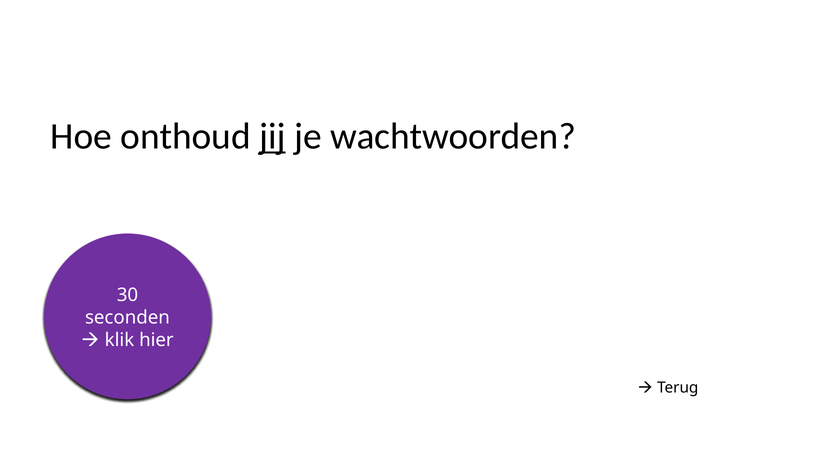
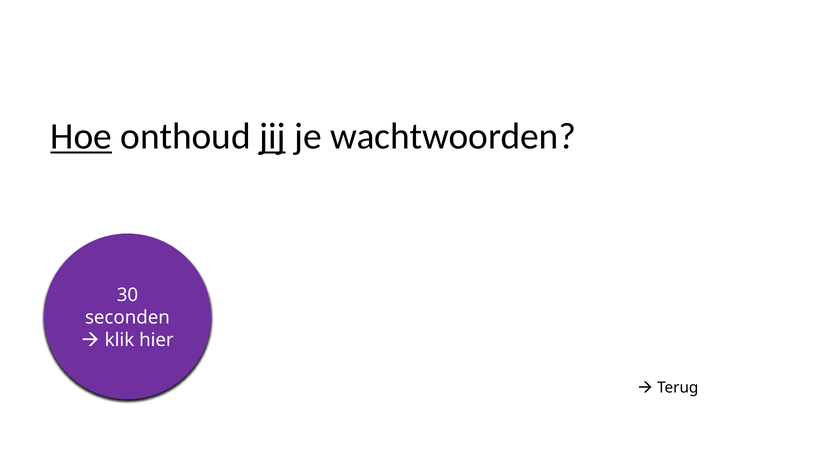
Hoe underline: none -> present
